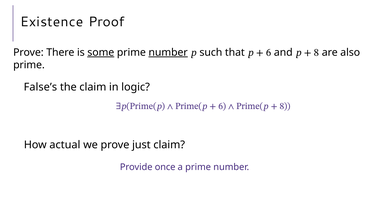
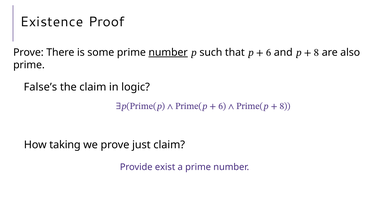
some underline: present -> none
actual: actual -> taking
once: once -> exist
